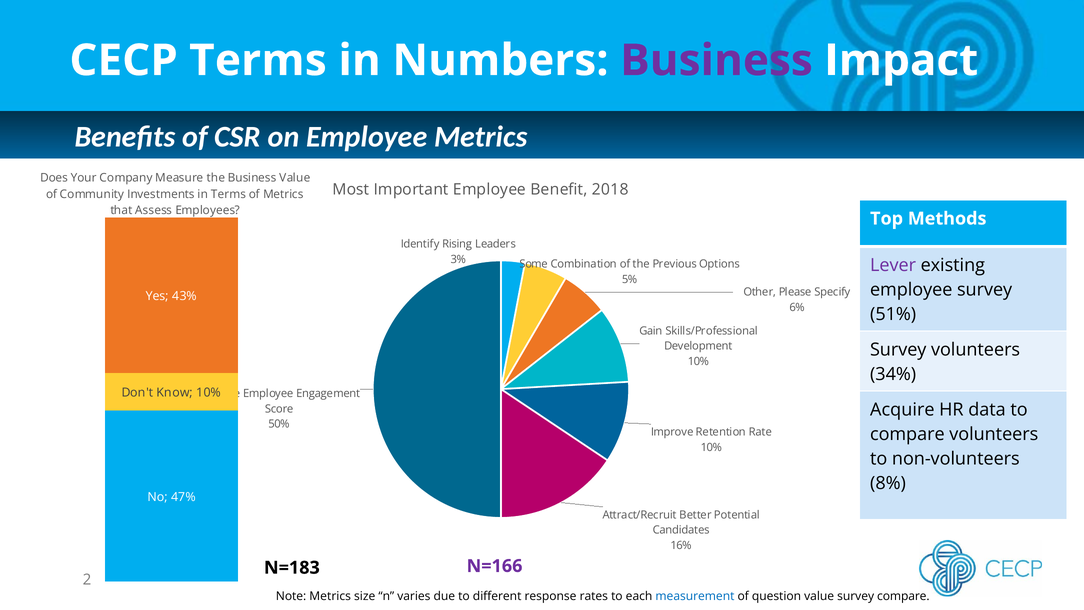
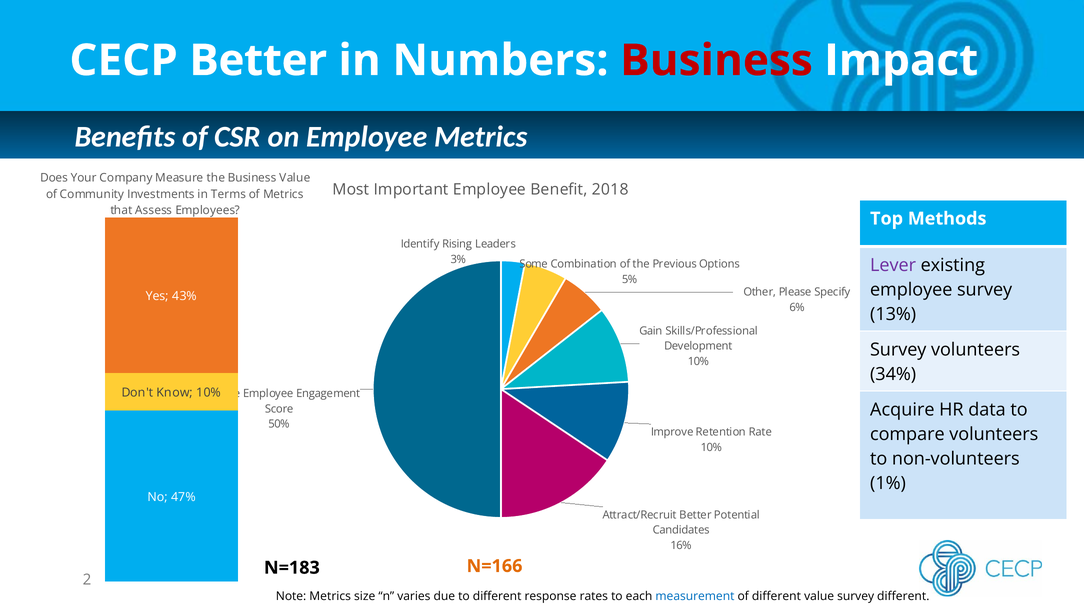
CECP Terms: Terms -> Better
Business at (716, 61) colour: purple -> red
51%: 51% -> 13%
8%: 8% -> 1%
N=166 colour: purple -> orange
of question: question -> different
survey compare: compare -> different
